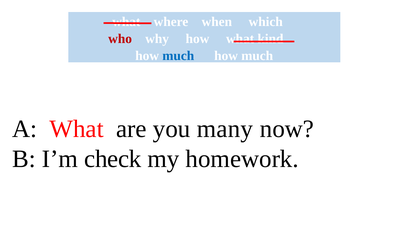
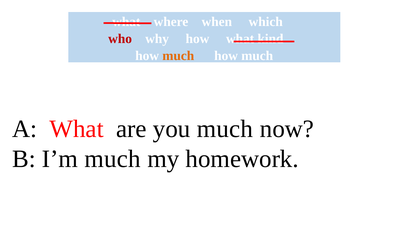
much at (178, 56) colour: blue -> orange
you many: many -> much
I’m check: check -> much
